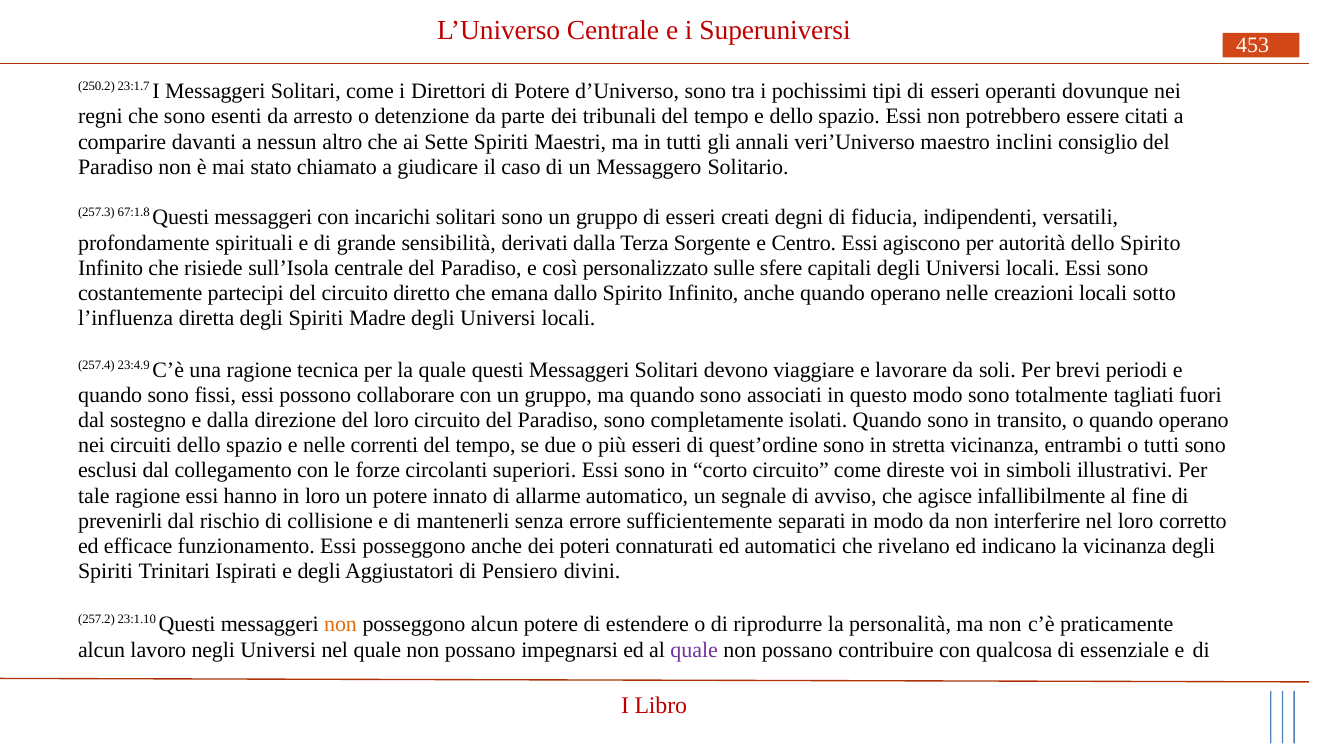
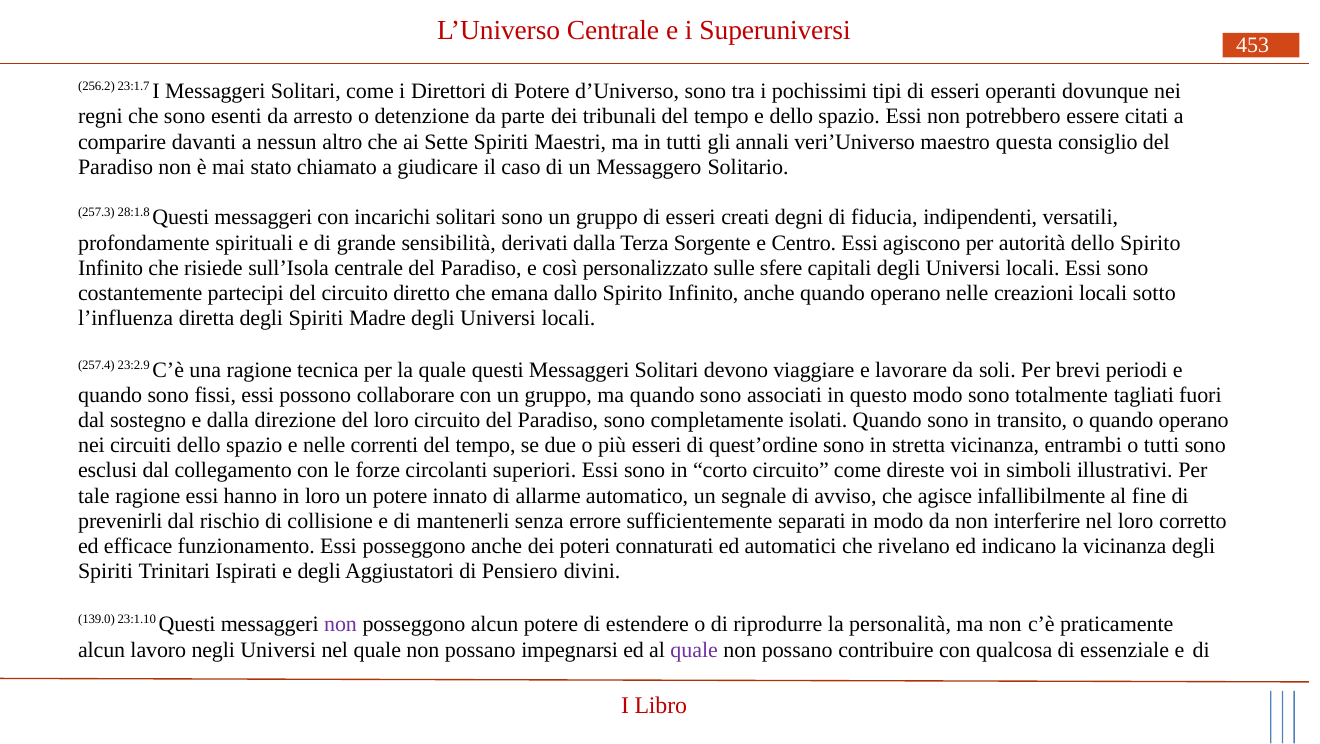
250.2: 250.2 -> 256.2
inclini: inclini -> questa
67:1.8: 67:1.8 -> 28:1.8
23:4.9: 23:4.9 -> 23:2.9
257.2: 257.2 -> 139.0
non at (340, 624) colour: orange -> purple
